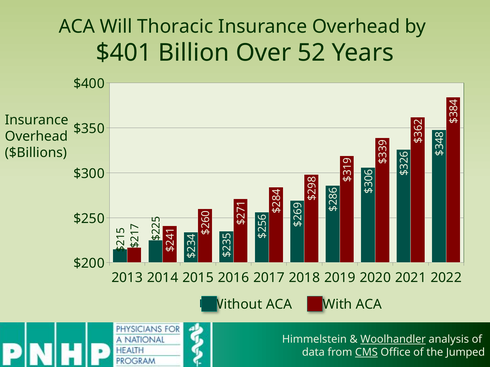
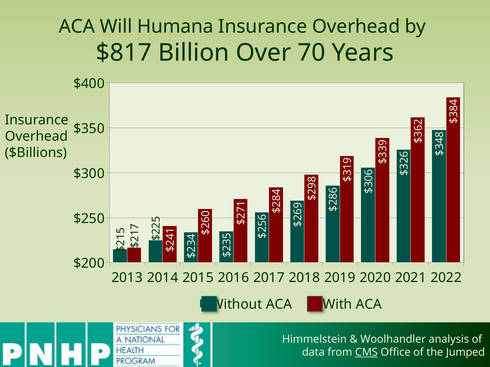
Thoracic: Thoracic -> Humana
$401: $401 -> $817
52: 52 -> 70
Woolhandler underline: present -> none
